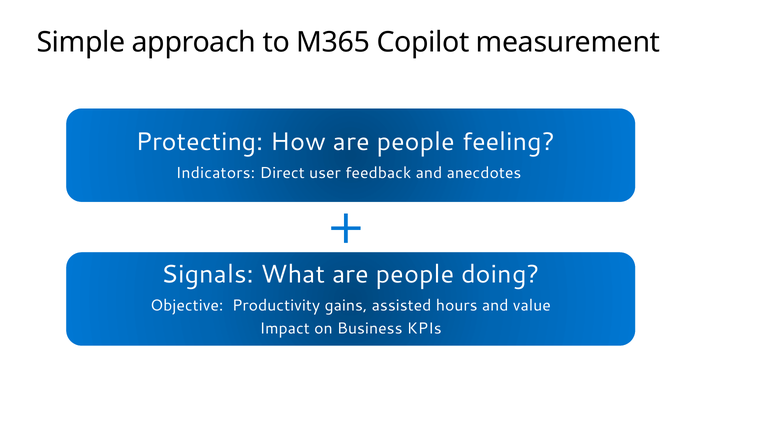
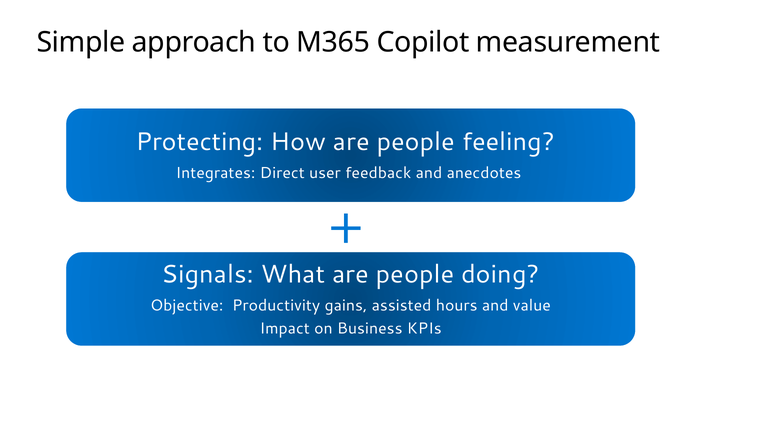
Indicators: Indicators -> Integrates
